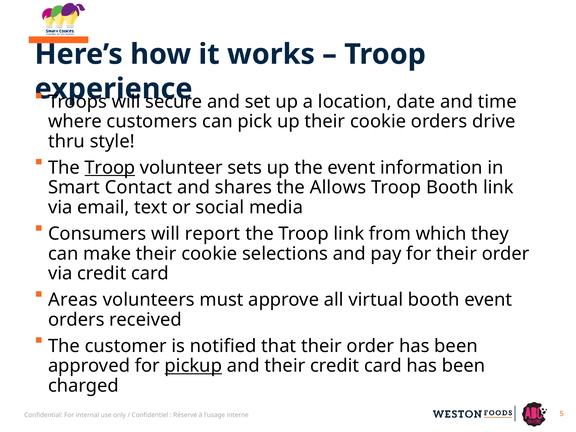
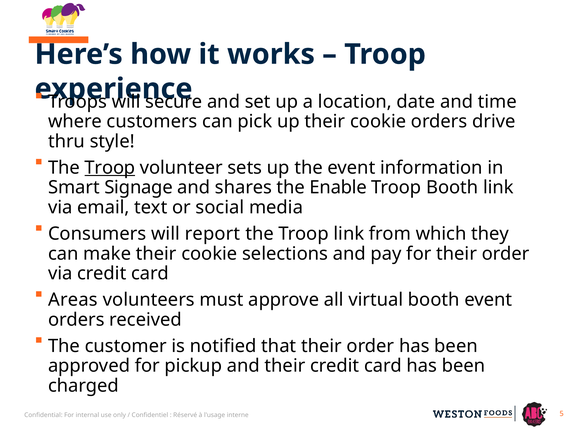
Contact: Contact -> Signage
Allows: Allows -> Enable
pickup underline: present -> none
